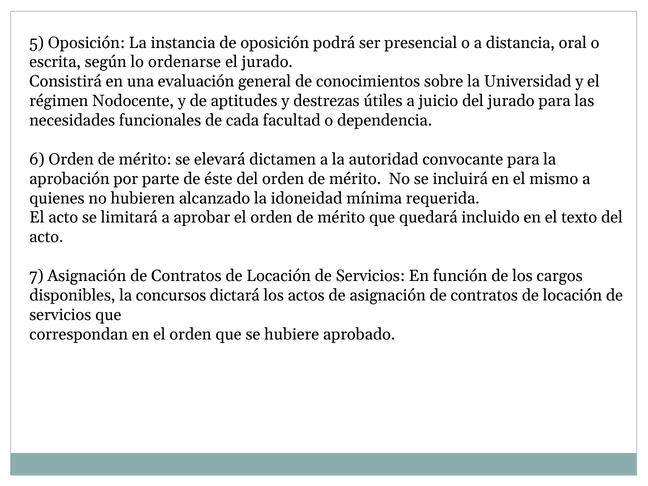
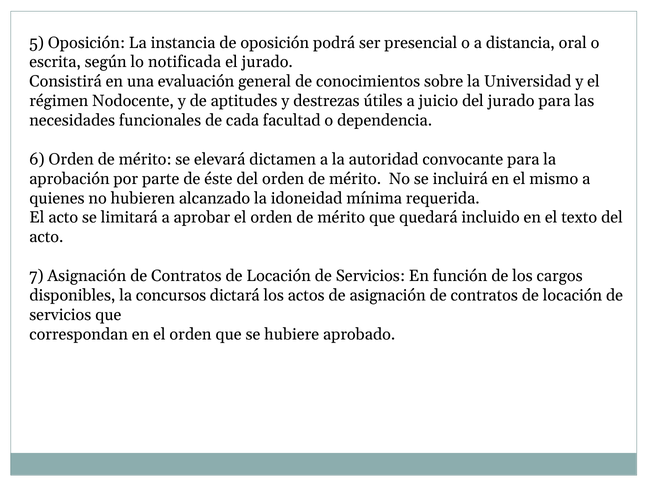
ordenarse: ordenarse -> notificada
